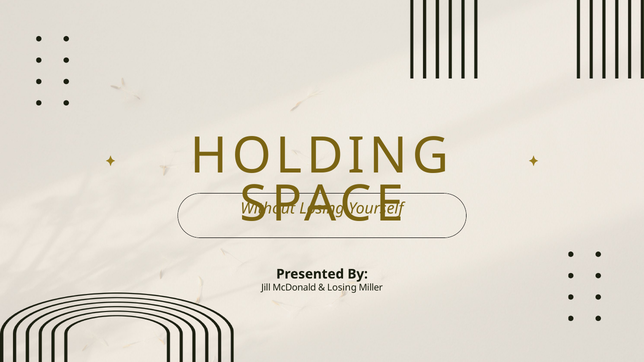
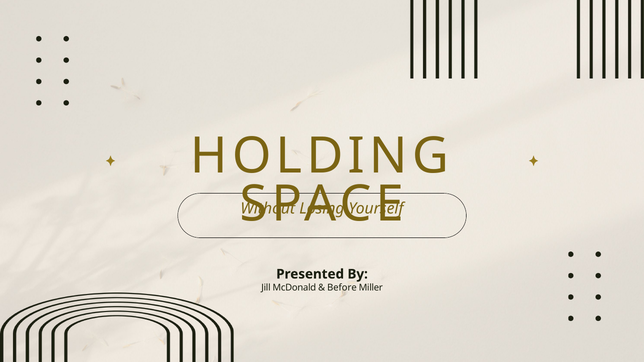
Losing at (342, 288): Losing -> Before
